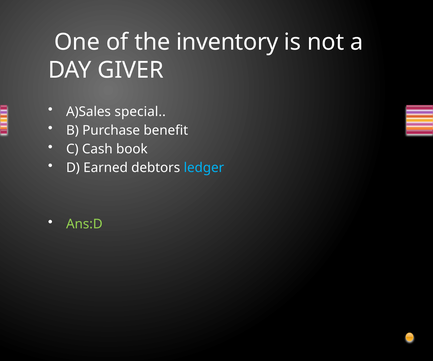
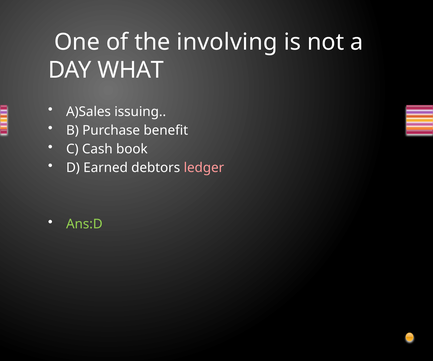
inventory: inventory -> involving
GIVER: GIVER -> WHAT
special: special -> issuing
ledger colour: light blue -> pink
